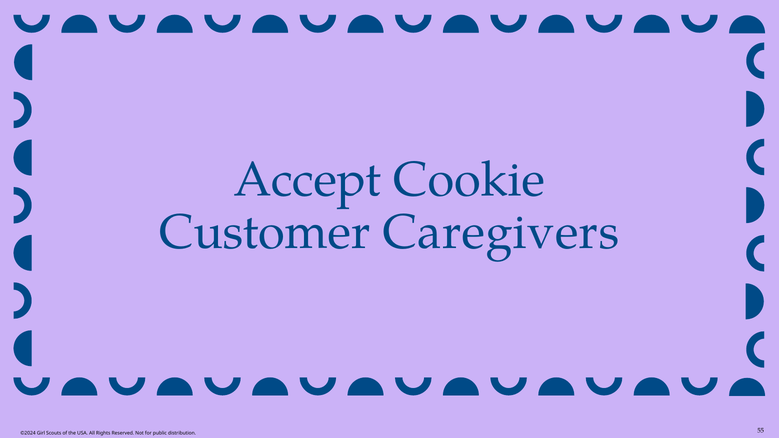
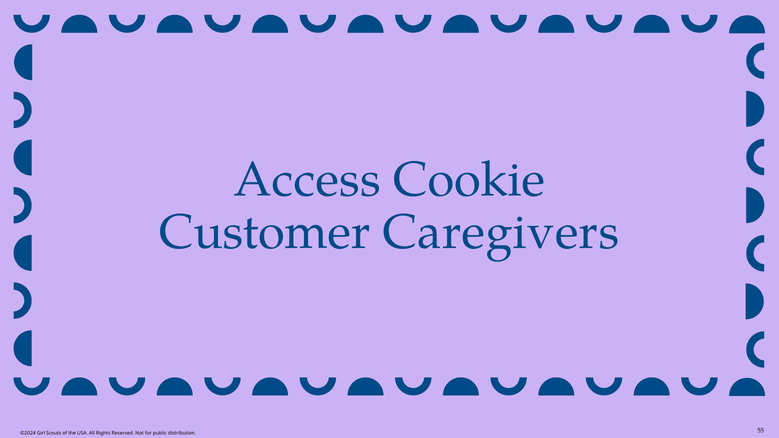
Accept: Accept -> Access
